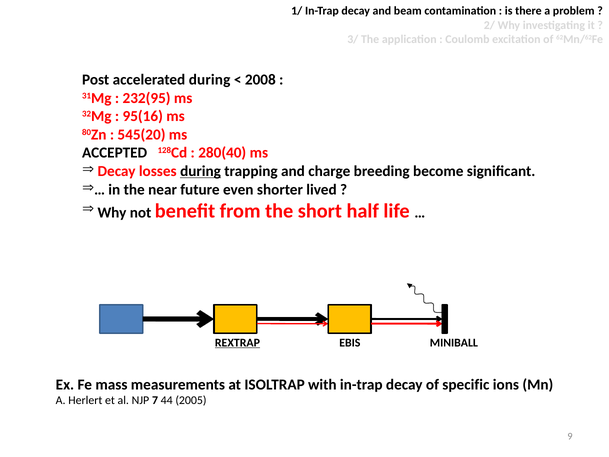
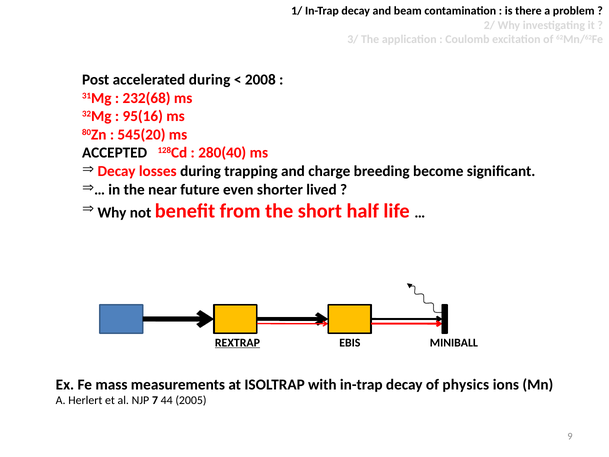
232(95: 232(95 -> 232(68
during at (201, 171) underline: present -> none
specific: specific -> physics
